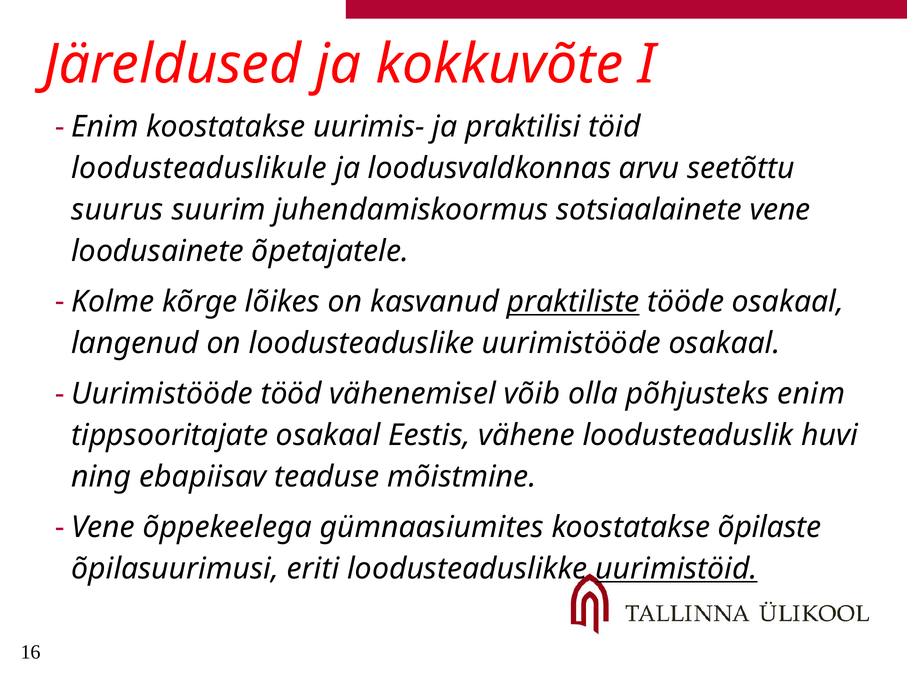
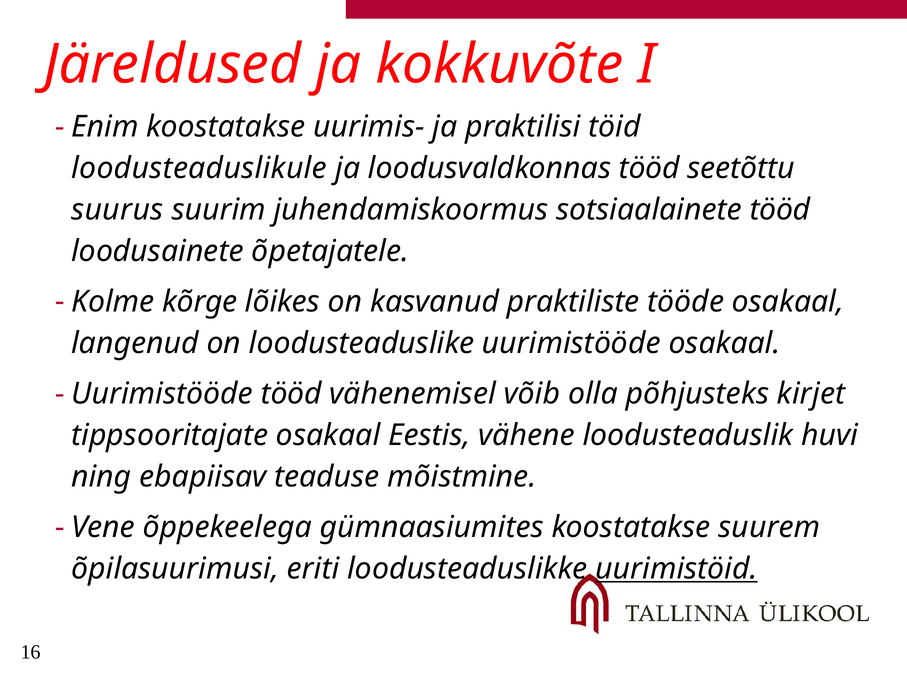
loodusvaldkonnas arvu: arvu -> tööd
sotsiaalainete vene: vene -> tööd
praktiliste underline: present -> none
põhjusteks enim: enim -> kirjet
õpilaste: õpilaste -> suurem
